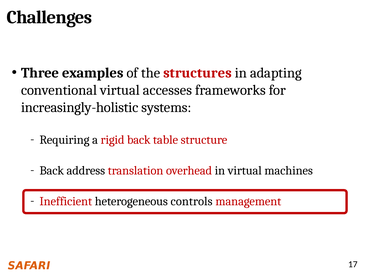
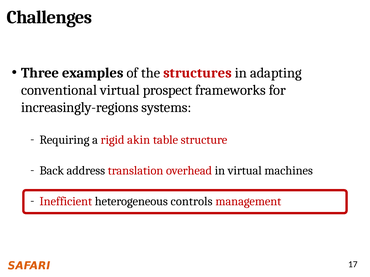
accesses: accesses -> prospect
increasingly-holistic: increasingly-holistic -> increasingly-regions
rigid back: back -> akin
